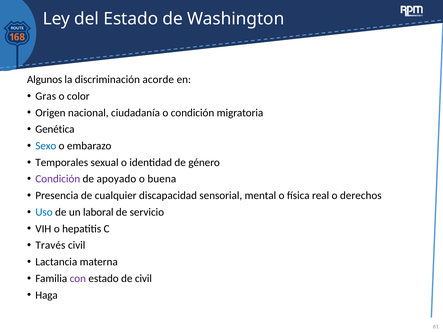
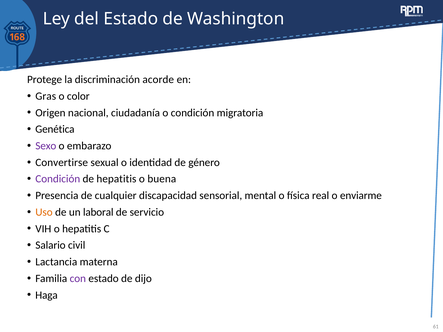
Algunos: Algunos -> Protege
Sexo colour: blue -> purple
Temporales: Temporales -> Convertirse
de apoyado: apoyado -> hepatitis
derechos: derechos -> enviarme
Uso colour: blue -> orange
Través: Través -> Salario
de civil: civil -> dijo
